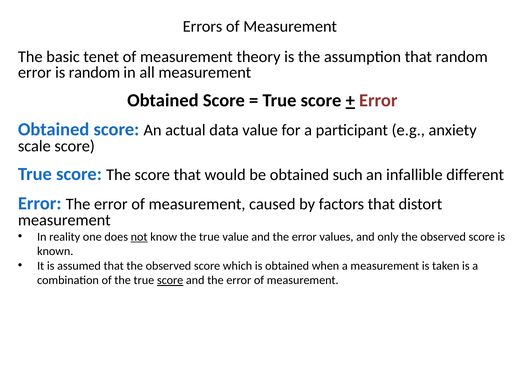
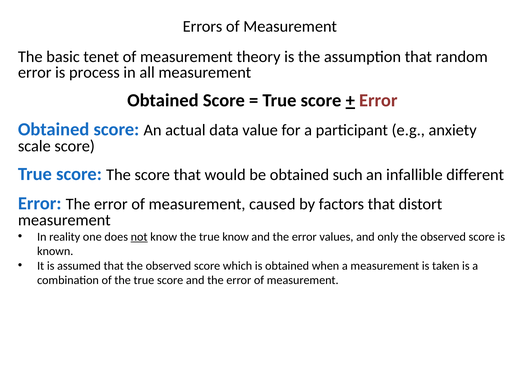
is random: random -> process
true value: value -> know
score at (170, 280) underline: present -> none
